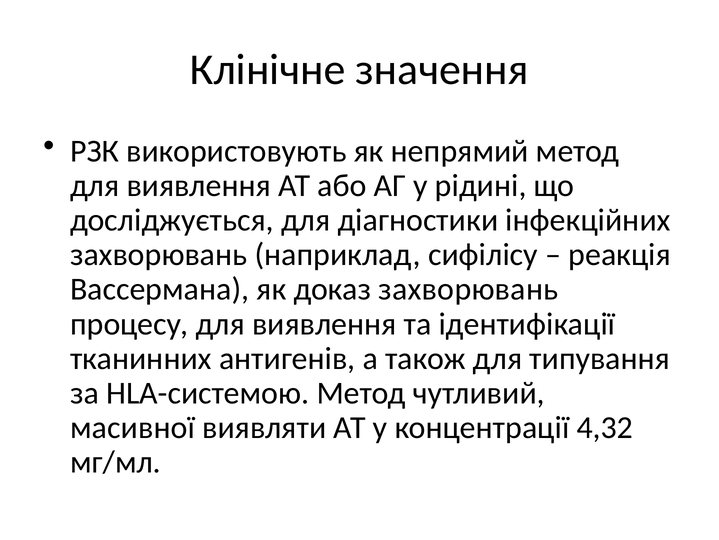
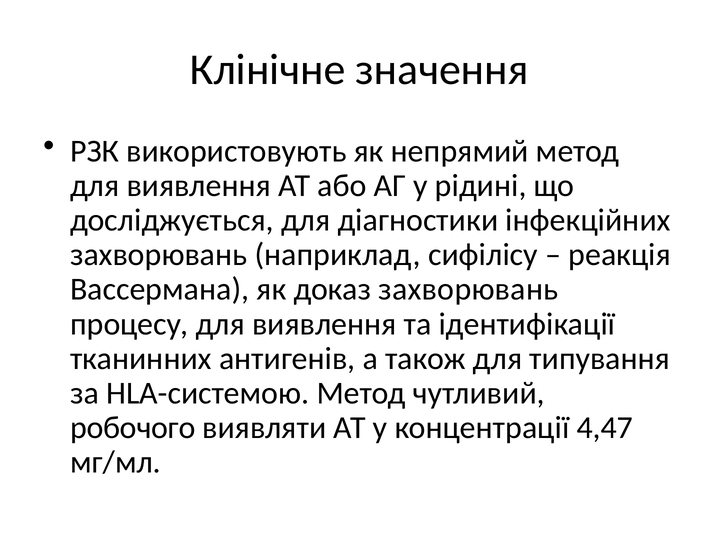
масивної: масивної -> робочого
4,32: 4,32 -> 4,47
